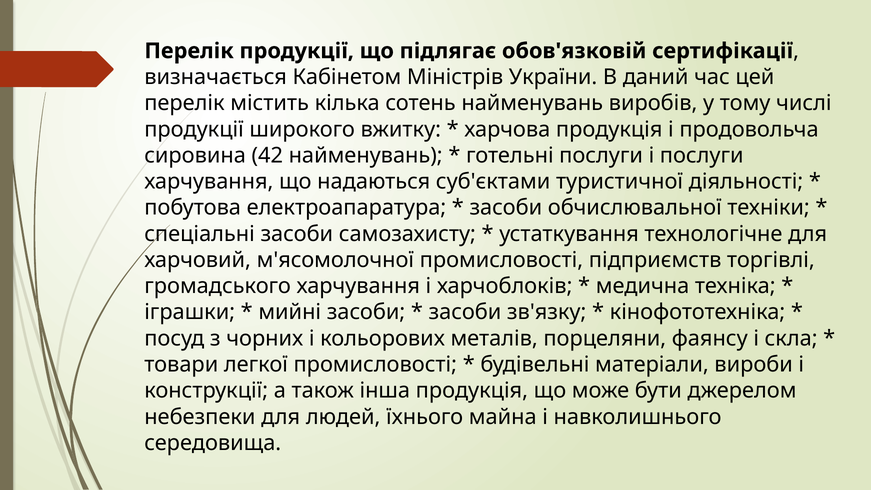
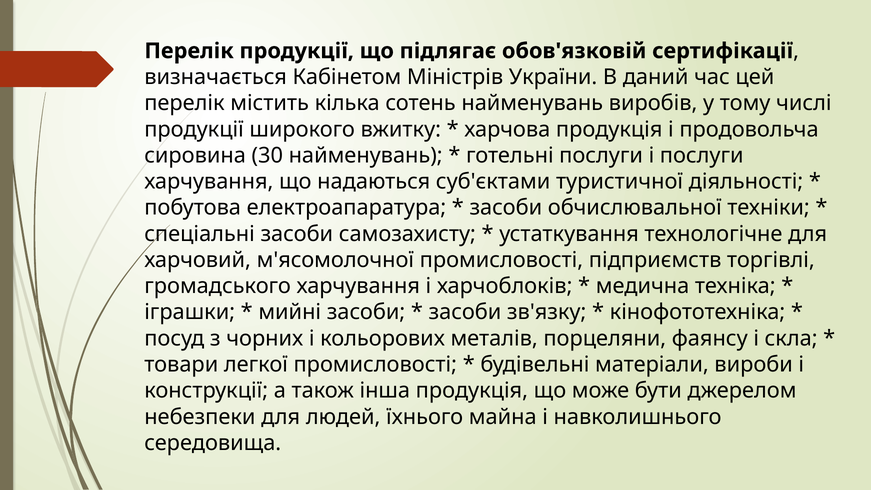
42: 42 -> 30
